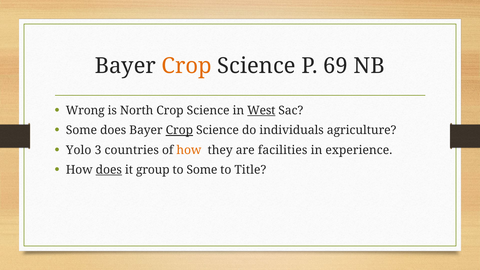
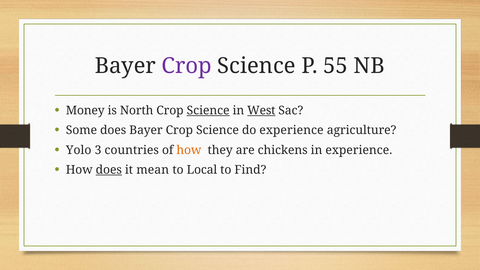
Crop at (187, 66) colour: orange -> purple
69: 69 -> 55
Wrong: Wrong -> Money
Science at (208, 111) underline: none -> present
Crop at (179, 130) underline: present -> none
do individuals: individuals -> experience
facilities: facilities -> chickens
group: group -> mean
to Some: Some -> Local
Title: Title -> Find
